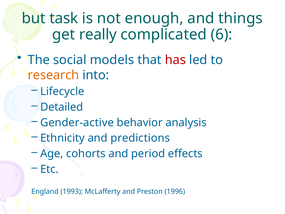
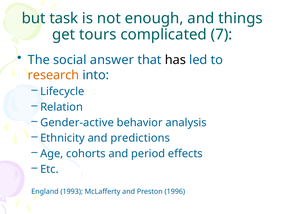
really: really -> tours
6: 6 -> 7
models: models -> answer
has colour: red -> black
Detailed: Detailed -> Relation
